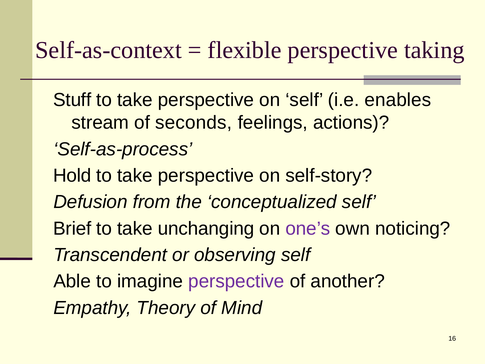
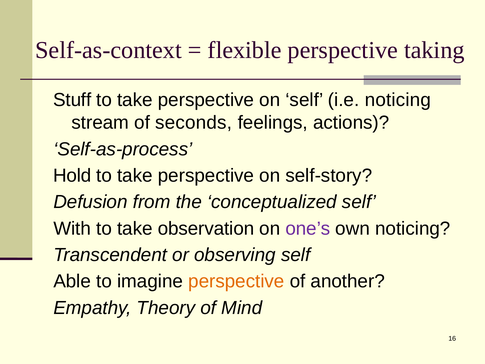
i.e enables: enables -> noticing
Brief: Brief -> With
unchanging: unchanging -> observation
perspective at (236, 281) colour: purple -> orange
